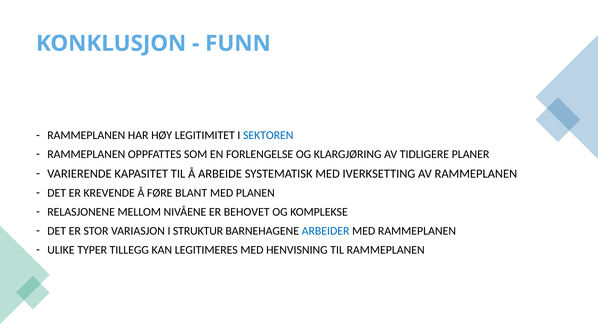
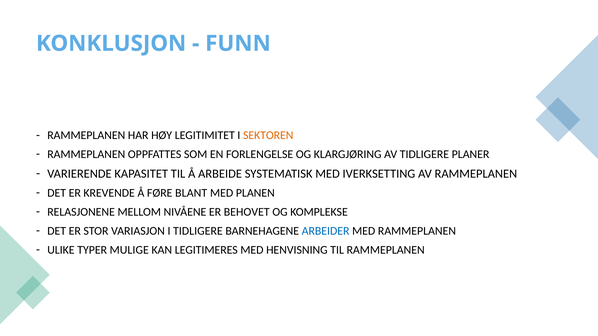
SEKTOREN colour: blue -> orange
I STRUKTUR: STRUKTUR -> TIDLIGERE
TILLEGG: TILLEGG -> MULIGE
